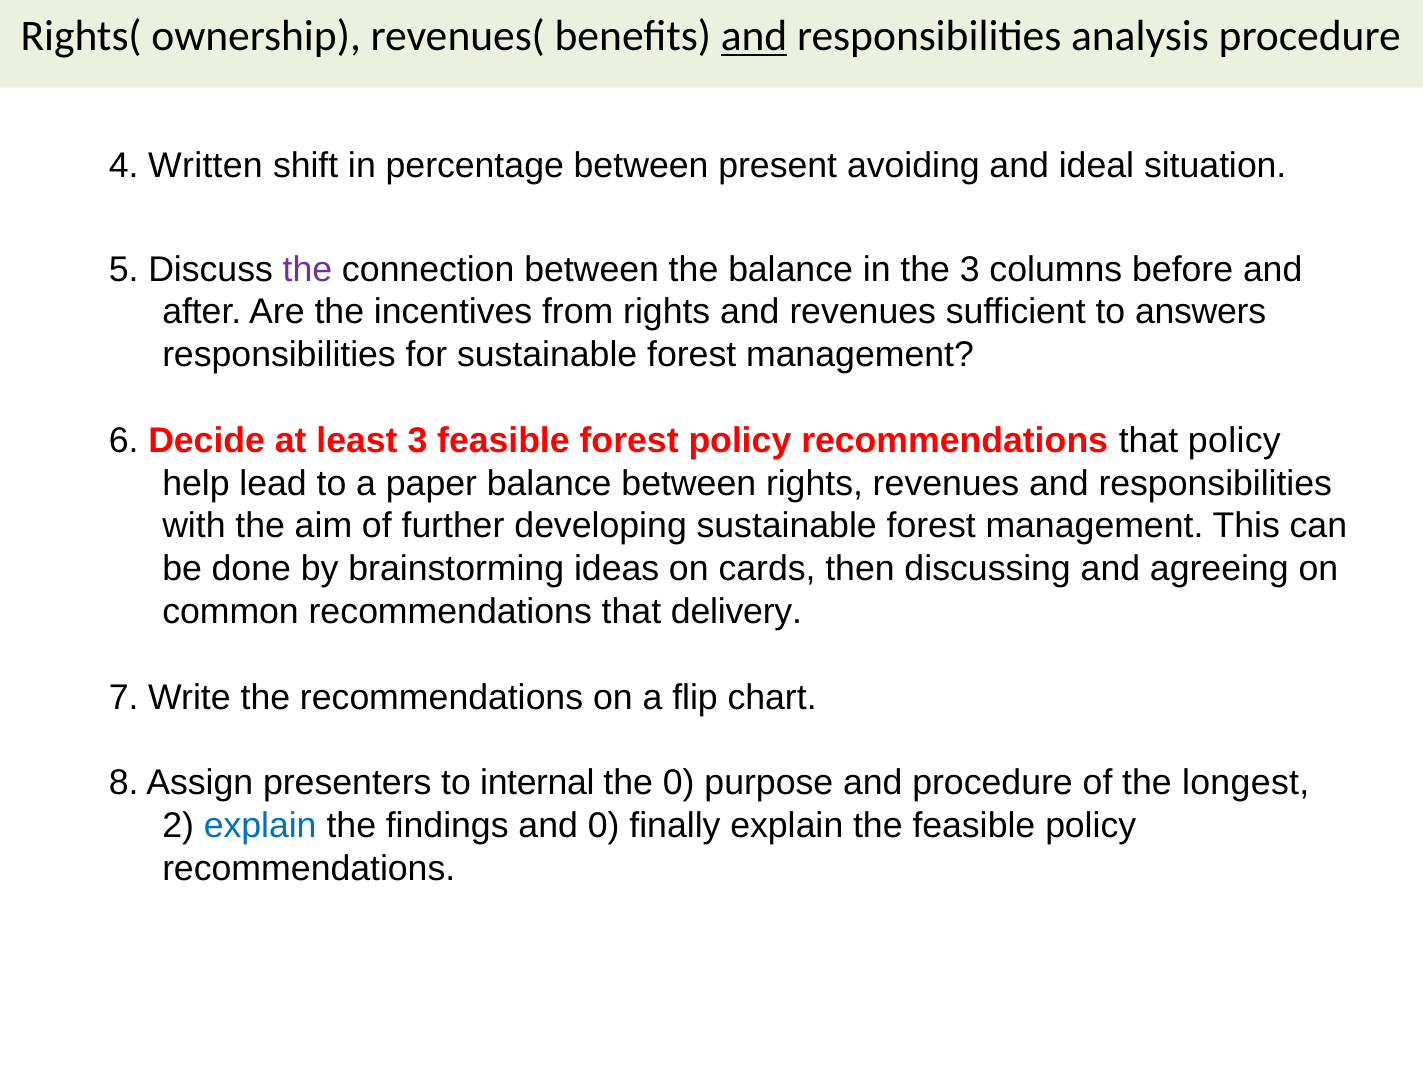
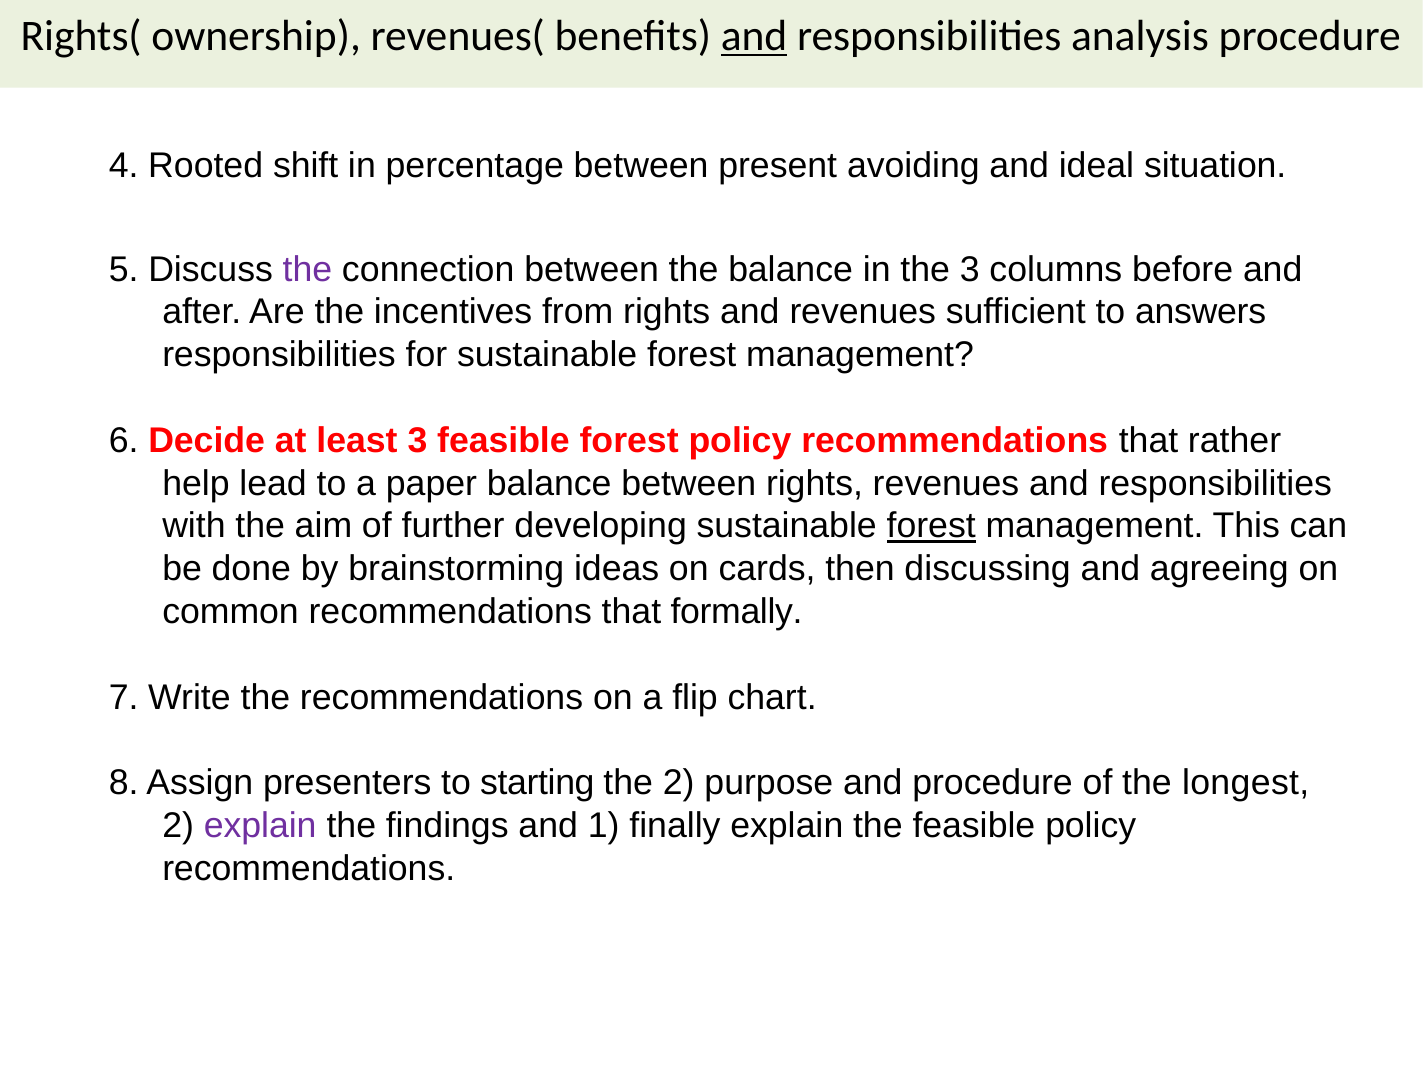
Written: Written -> Rooted
that policy: policy -> rather
forest at (931, 526) underline: none -> present
delivery: delivery -> formally
internal: internal -> starting
the 0: 0 -> 2
explain at (260, 825) colour: blue -> purple
and 0: 0 -> 1
